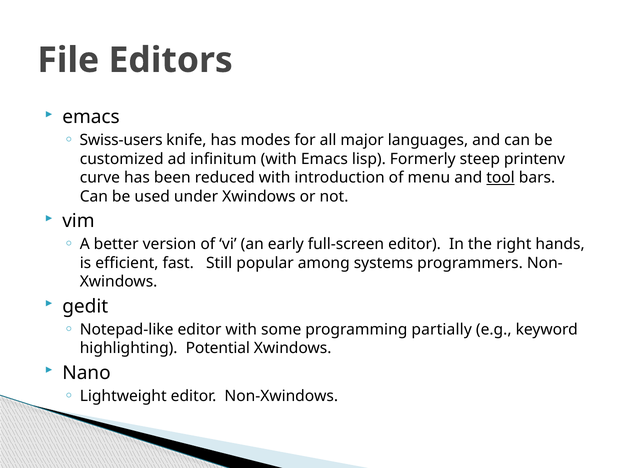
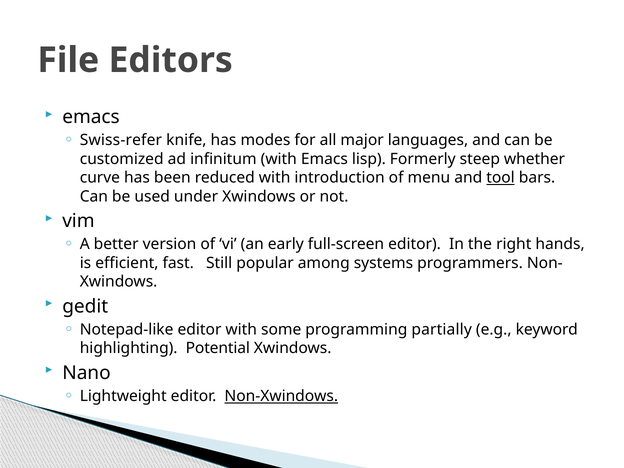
Swiss-users: Swiss-users -> Swiss-refer
printenv: printenv -> whether
Non-Xwindows underline: none -> present
